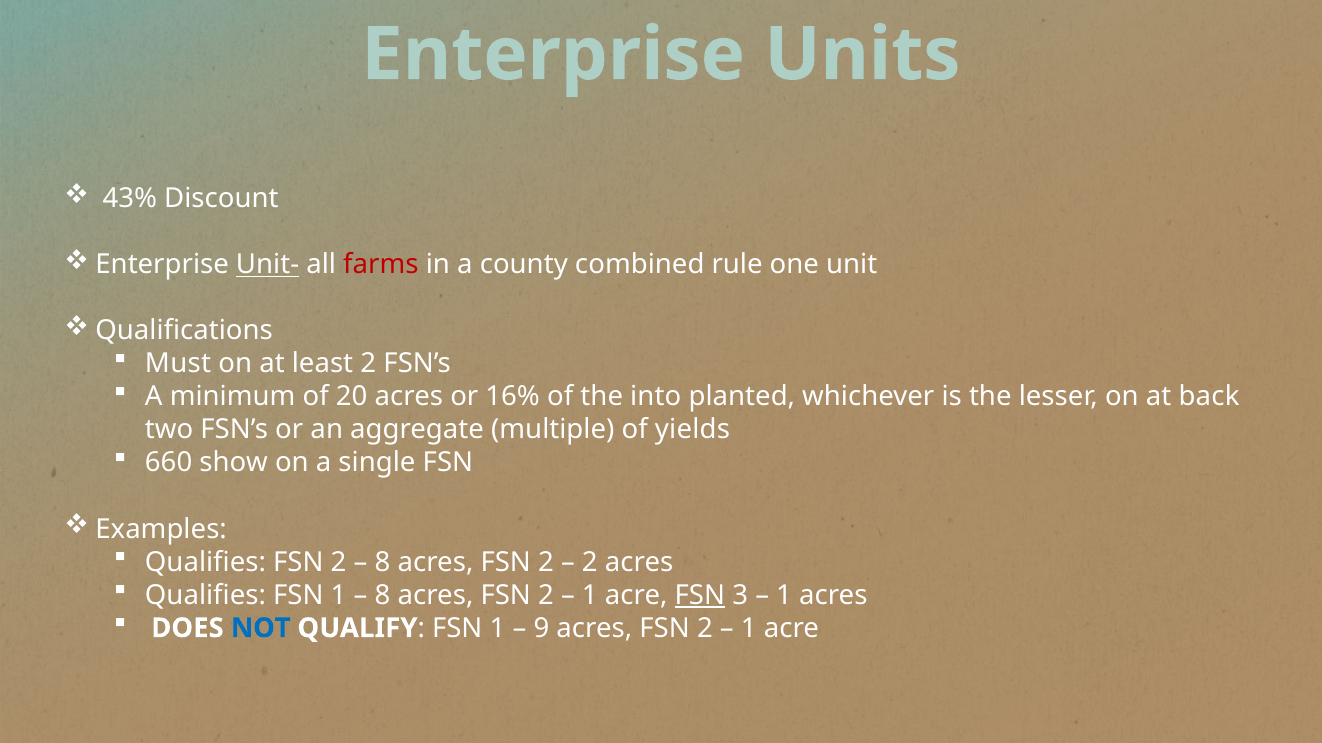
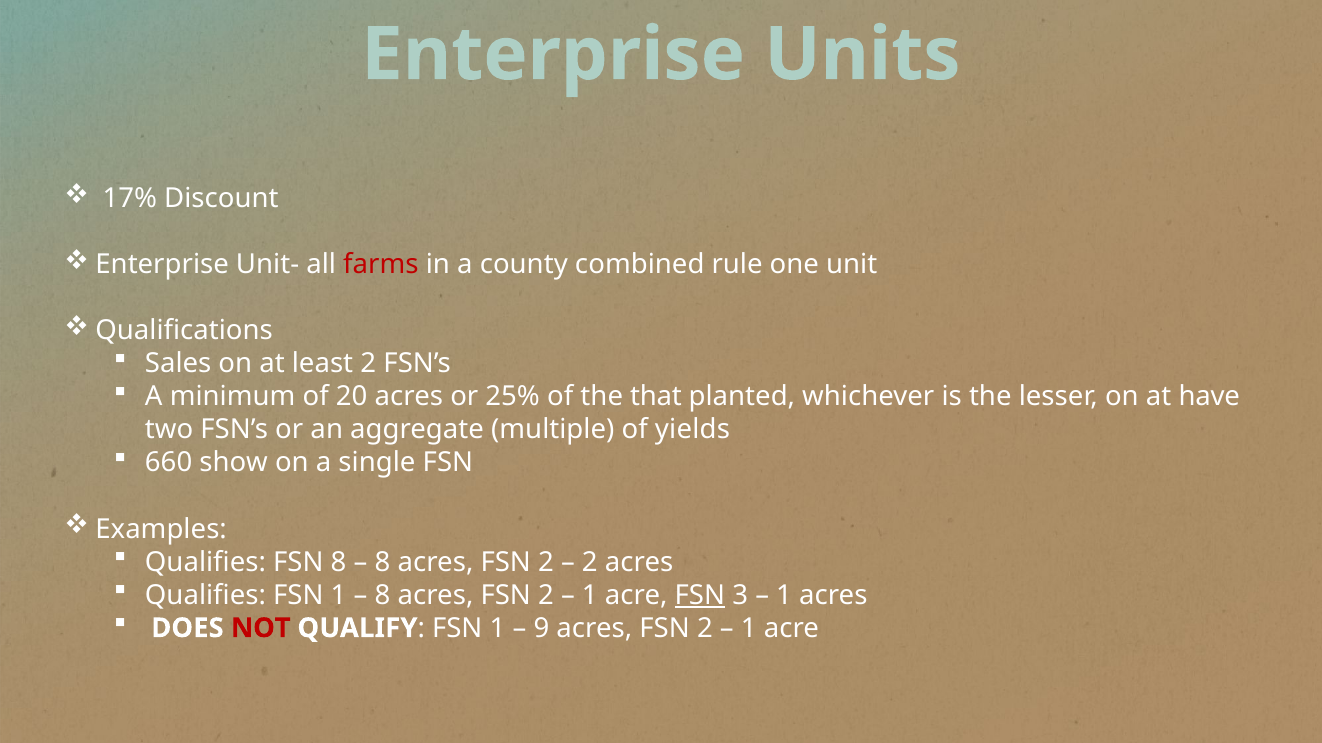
43%: 43% -> 17%
Unit- underline: present -> none
Must: Must -> Sales
16%: 16% -> 25%
into: into -> that
back: back -> have
Qualifies FSN 2: 2 -> 8
NOT colour: blue -> red
